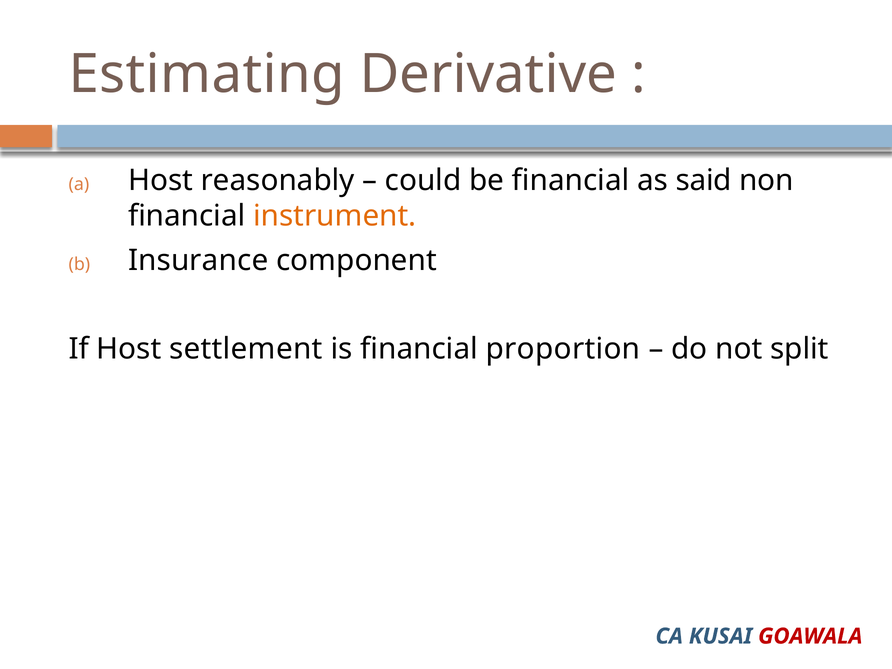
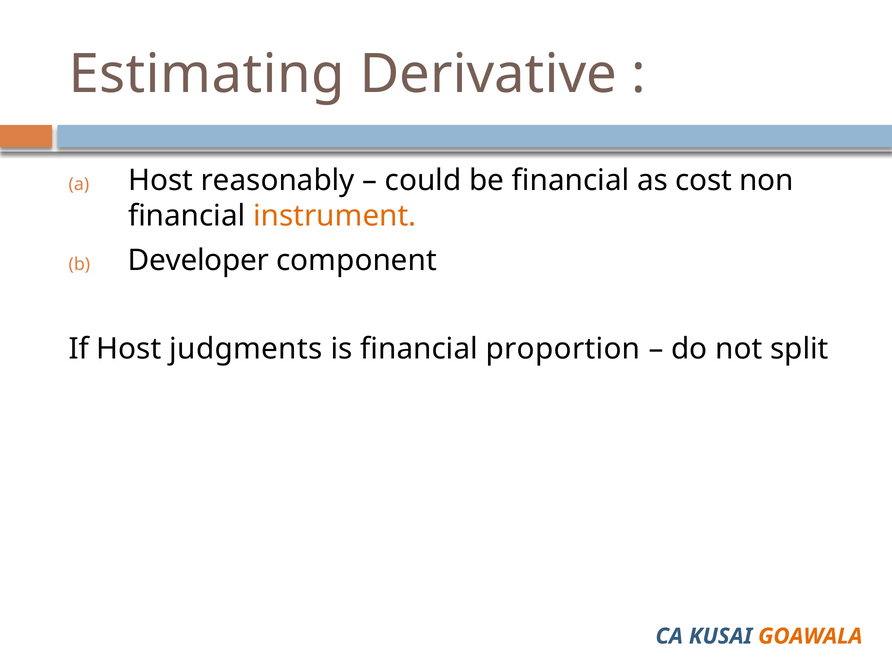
said: said -> cost
Insurance: Insurance -> Developer
settlement: settlement -> judgments
GOAWALA colour: red -> orange
